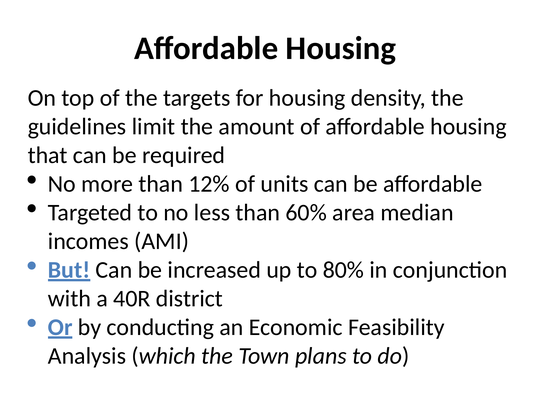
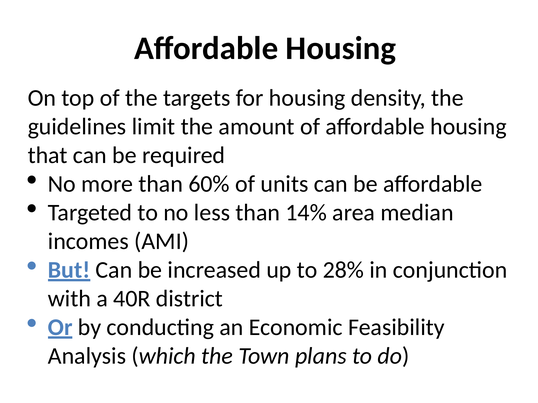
12%: 12% -> 60%
60%: 60% -> 14%
80%: 80% -> 28%
